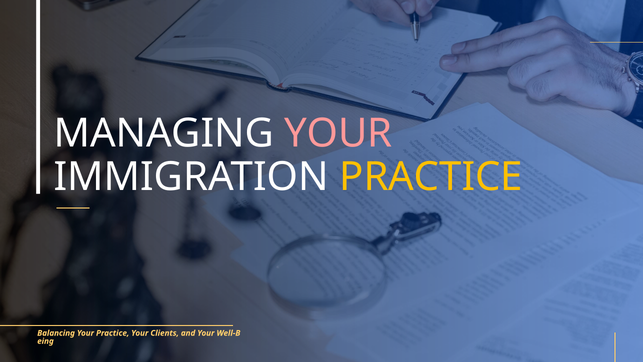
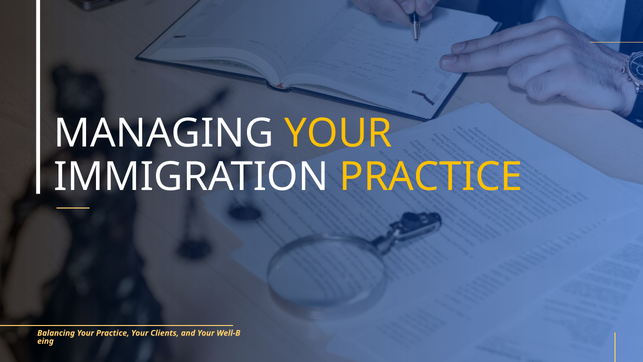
YOUR at (338, 134) colour: pink -> yellow
